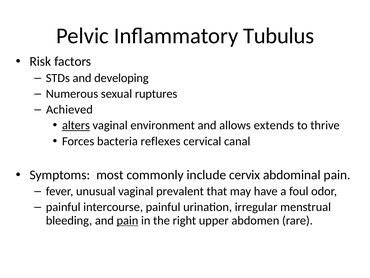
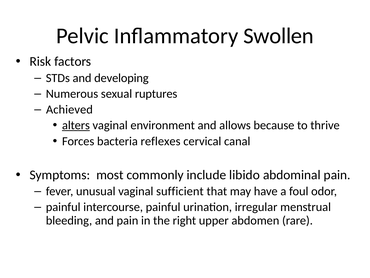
Tubulus: Tubulus -> Swollen
extends: extends -> because
cervix: cervix -> libido
prevalent: prevalent -> sufficient
pain at (127, 220) underline: present -> none
